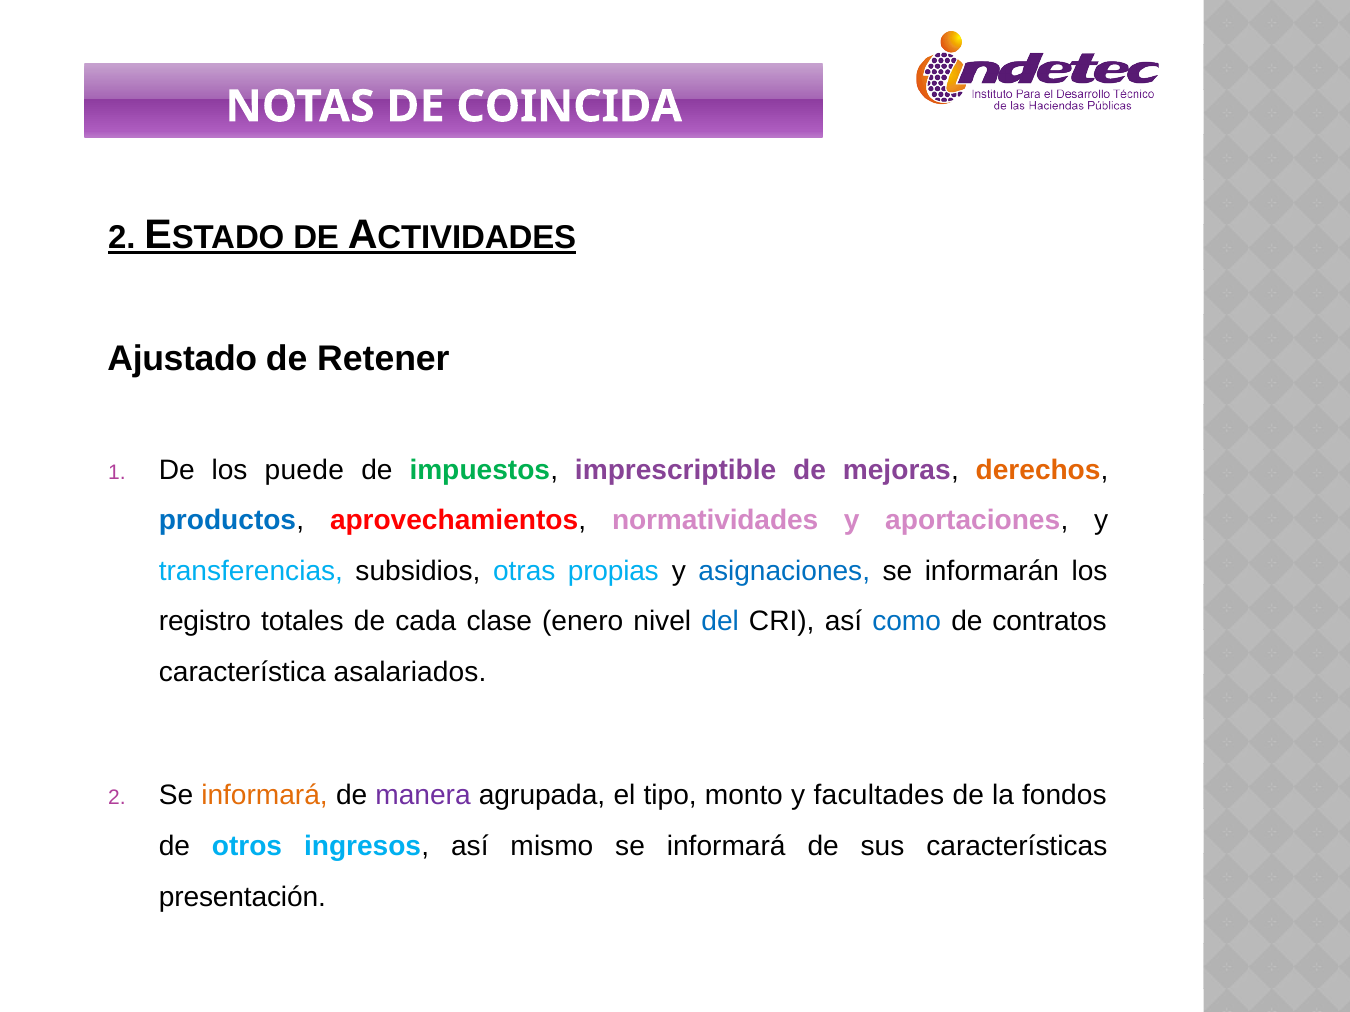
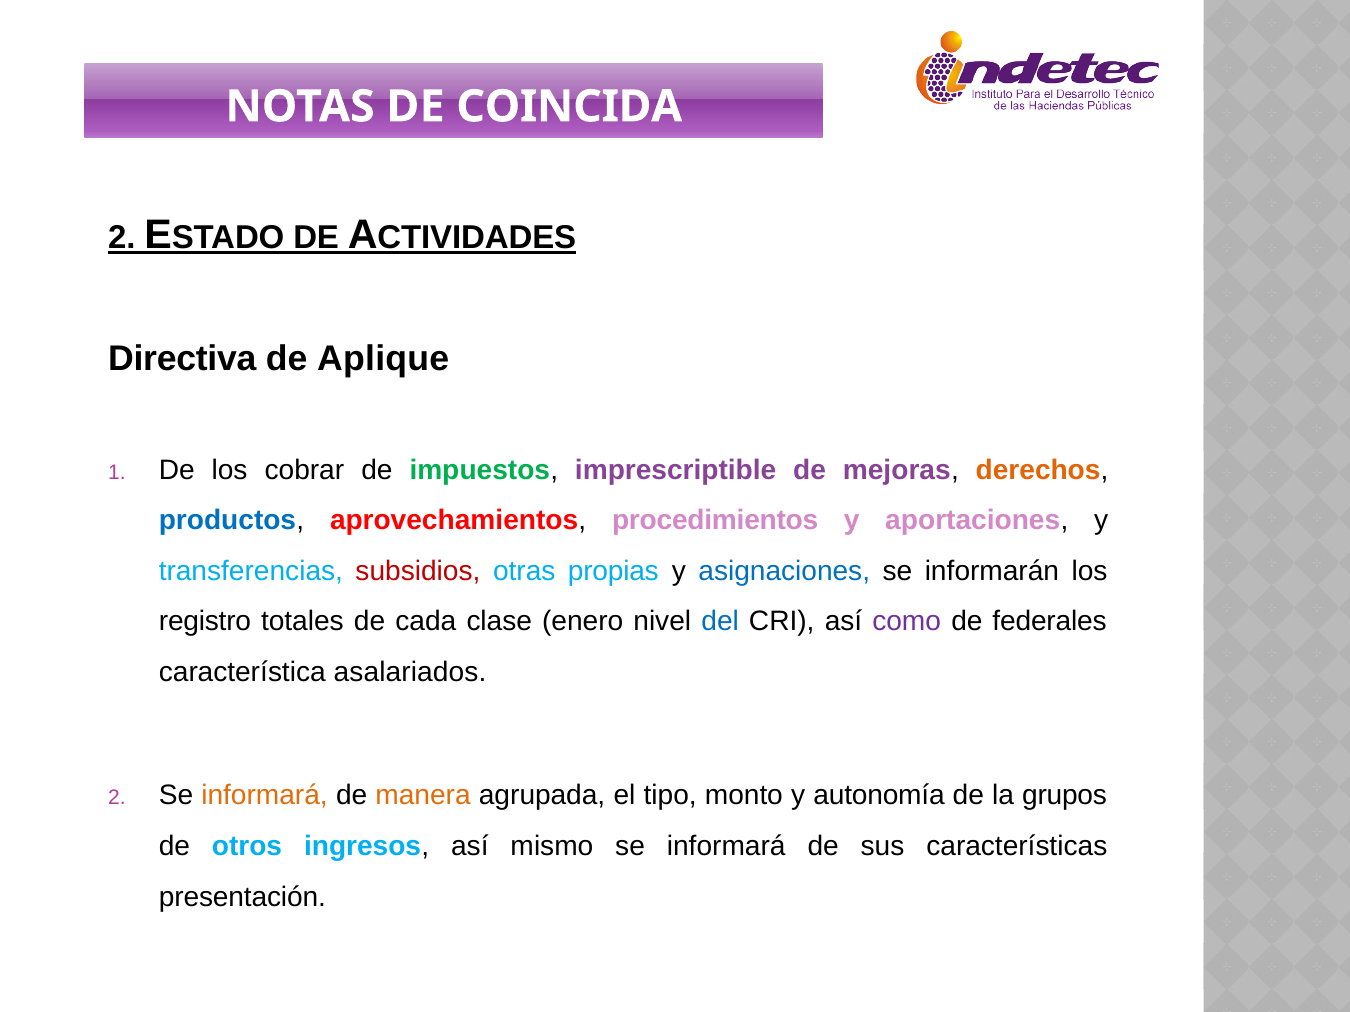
Ajustado: Ajustado -> Directiva
Retener: Retener -> Aplique
puede: puede -> cobrar
normatividades: normatividades -> procedimientos
subsidios colour: black -> red
como colour: blue -> purple
contratos: contratos -> federales
manera colour: purple -> orange
facultades: facultades -> autonomía
fondos: fondos -> grupos
